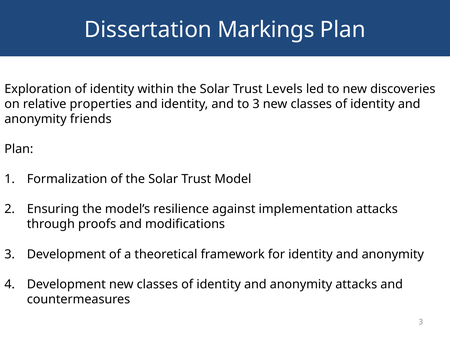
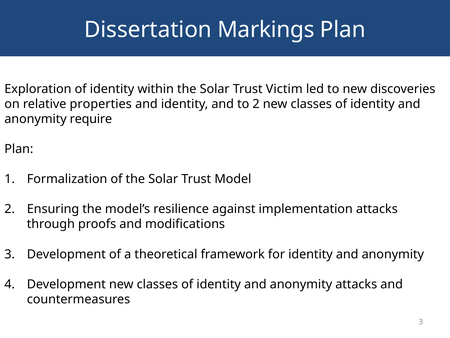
Levels: Levels -> Victim
to 3: 3 -> 2
friends: friends -> require
